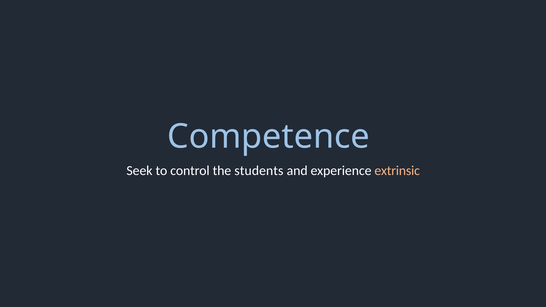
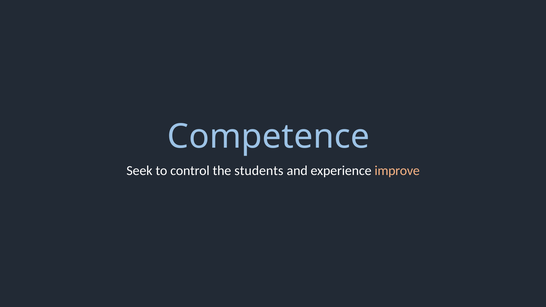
extrinsic: extrinsic -> improve
